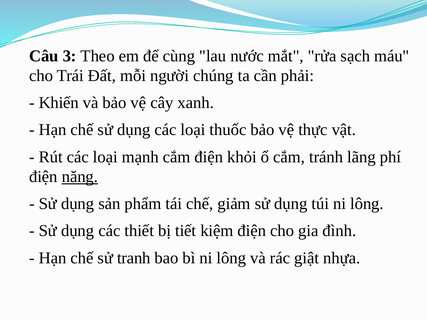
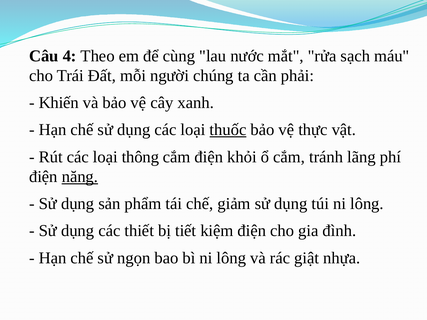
3: 3 -> 4
thuốc underline: none -> present
mạnh: mạnh -> thông
tranh: tranh -> ngọn
